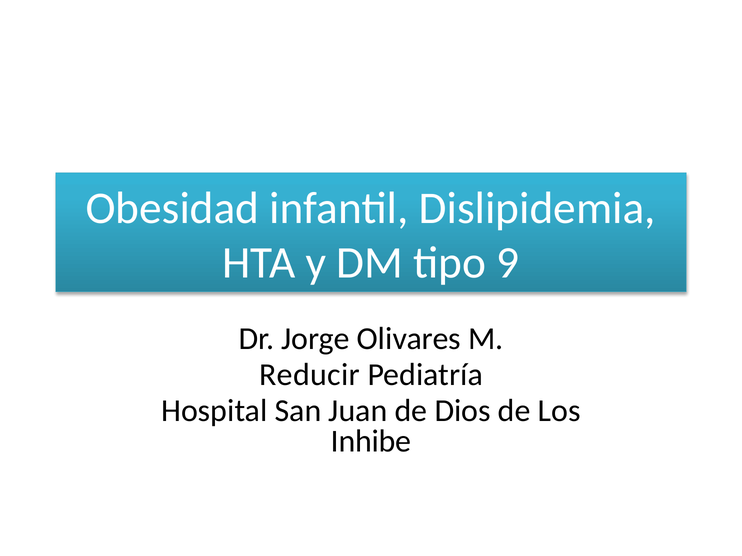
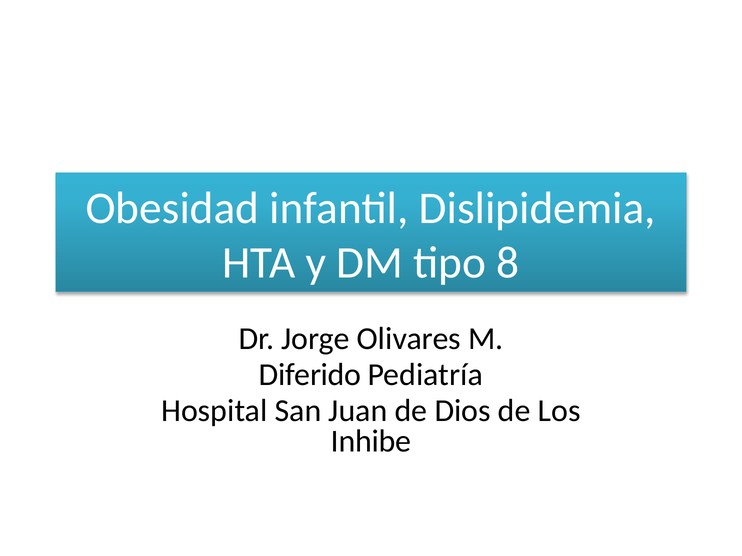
9: 9 -> 8
Reducir: Reducir -> Diferido
